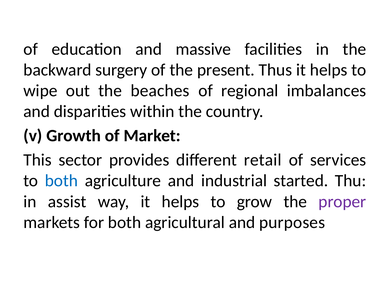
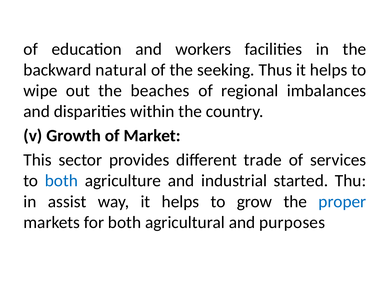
massive: massive -> workers
surgery: surgery -> natural
present: present -> seeking
retail: retail -> trade
proper colour: purple -> blue
